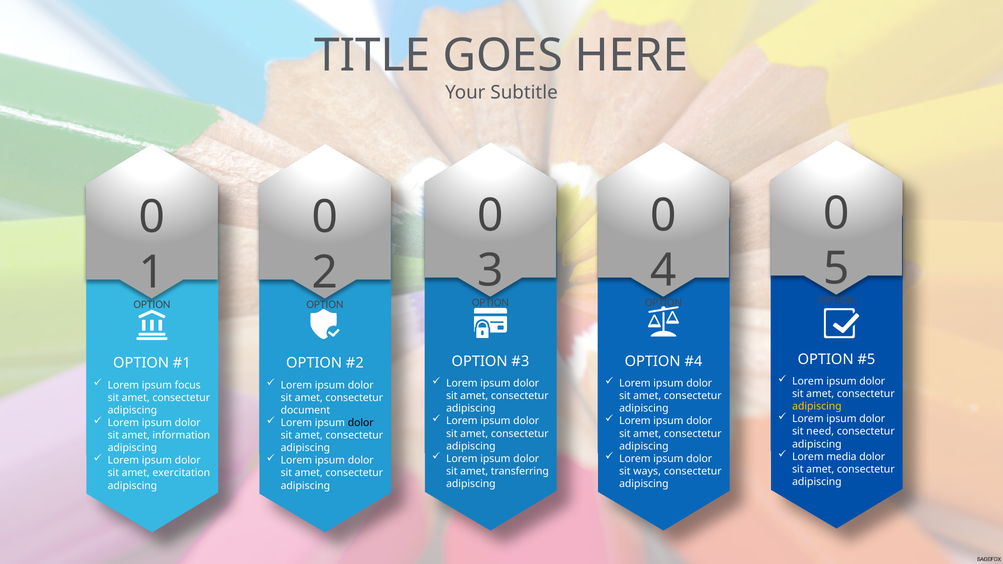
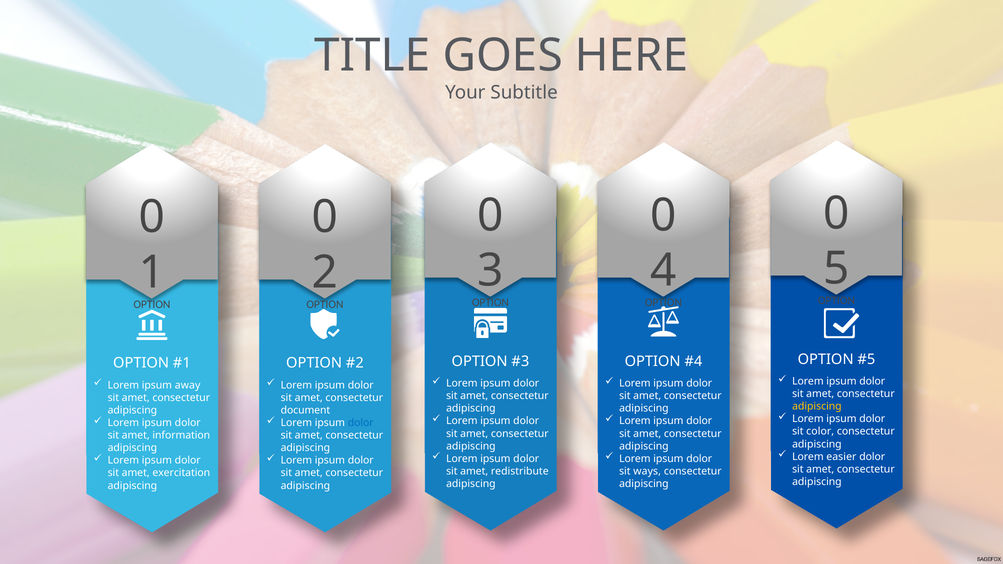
focus: focus -> away
dolor at (361, 423) colour: black -> blue
need: need -> color
media: media -> easier
transferring: transferring -> redistribute
